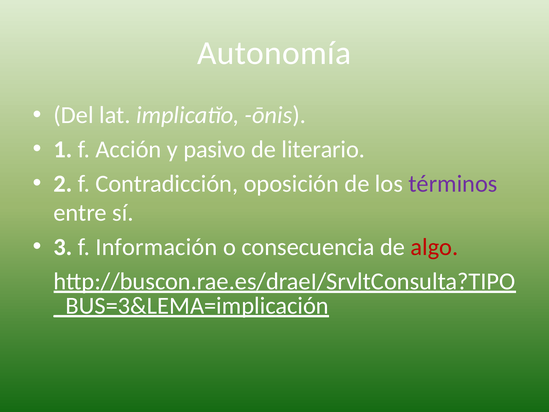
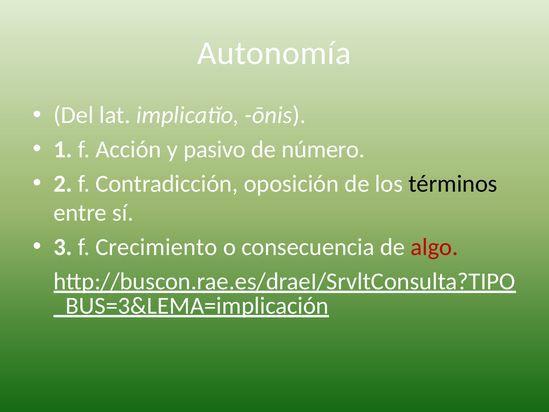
literario: literario -> número
términos colour: purple -> black
Información: Información -> Crecimiento
